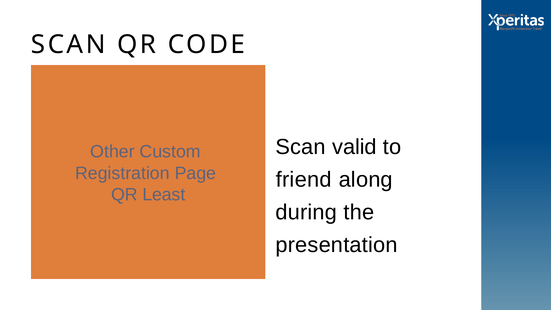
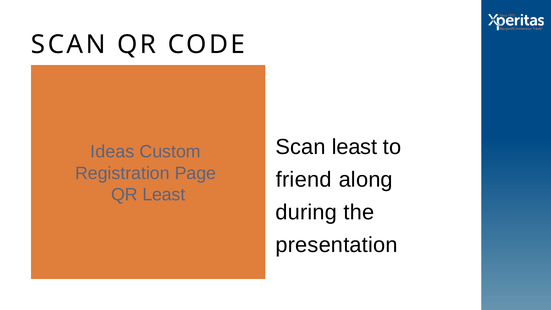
Scan valid: valid -> least
Other: Other -> Ideas
